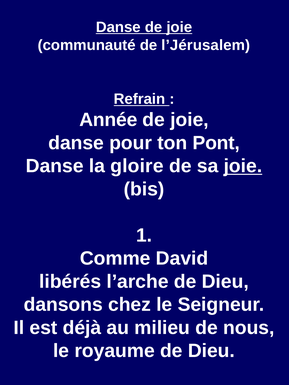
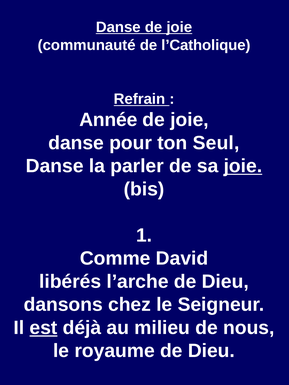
l’Jérusalem: l’Jérusalem -> l’Catholique
Pont: Pont -> Seul
gloire: gloire -> parler
est underline: none -> present
